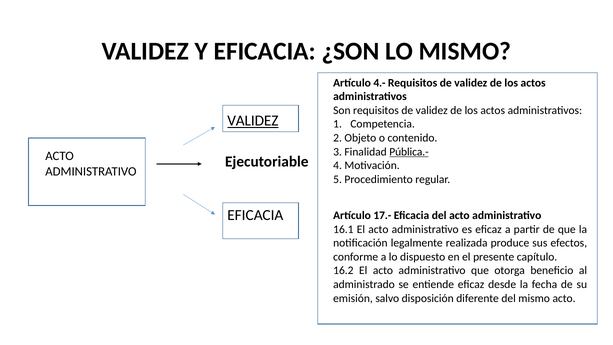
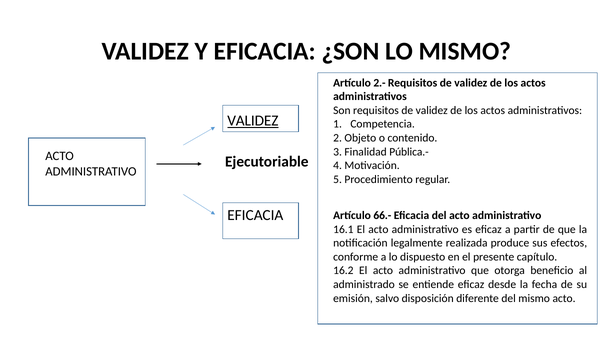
4.-: 4.- -> 2.-
Pública.- underline: present -> none
17.-: 17.- -> 66.-
